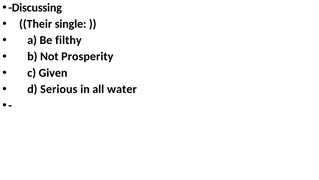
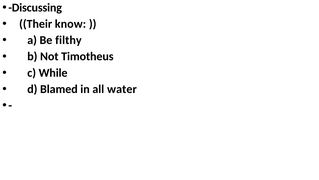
single: single -> know
Prosperity: Prosperity -> Timotheus
Given: Given -> While
Serious: Serious -> Blamed
